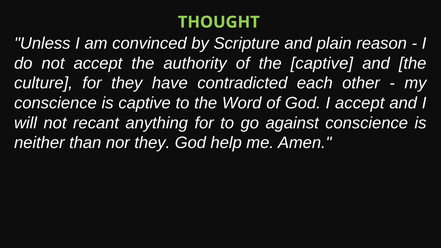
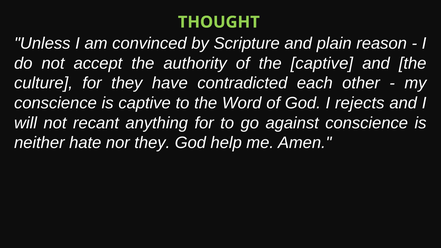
I accept: accept -> rejects
than: than -> hate
